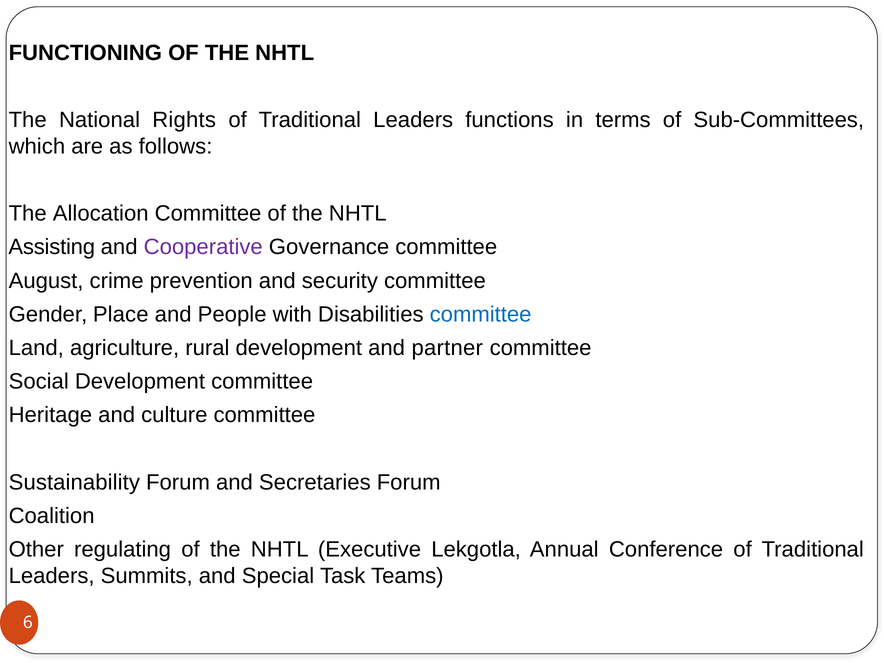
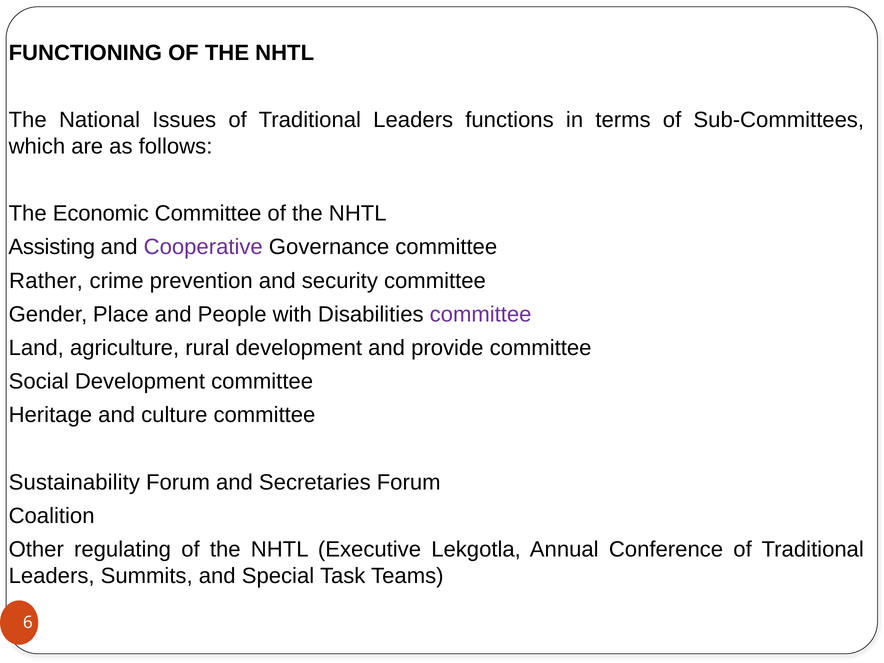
Rights: Rights -> Issues
Allocation: Allocation -> Economic
August: August -> Rather
committee at (481, 314) colour: blue -> purple
partner: partner -> provide
